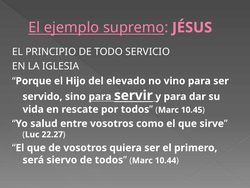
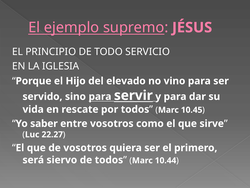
salud: salud -> saber
